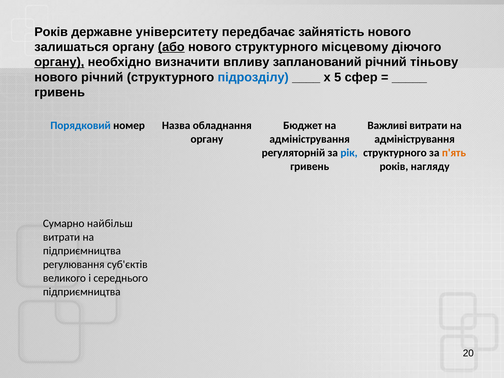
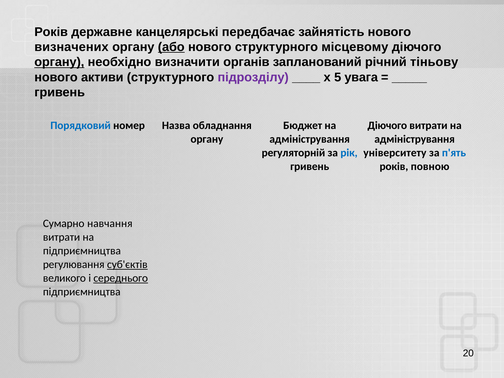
університету: університету -> канцелярські
залишаться: залишаться -> визначених
впливу: впливу -> органів
нового річний: річний -> активи
підрозділу colour: blue -> purple
сфер: сфер -> увага
Важливі at (387, 126): Важливі -> Діючого
структурного at (395, 153): структурного -> університету
п'ять colour: orange -> blue
нагляду: нагляду -> повною
найбільш: найбільш -> навчання
суб'єктів underline: none -> present
середнього underline: none -> present
